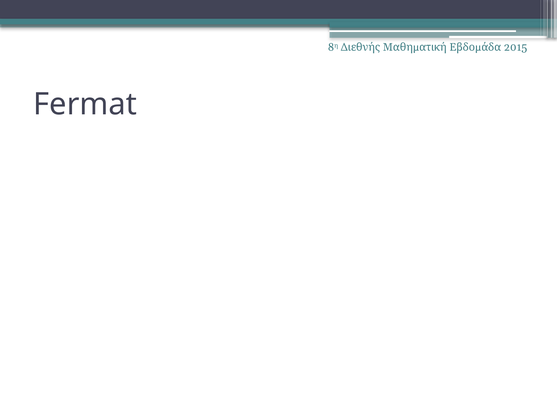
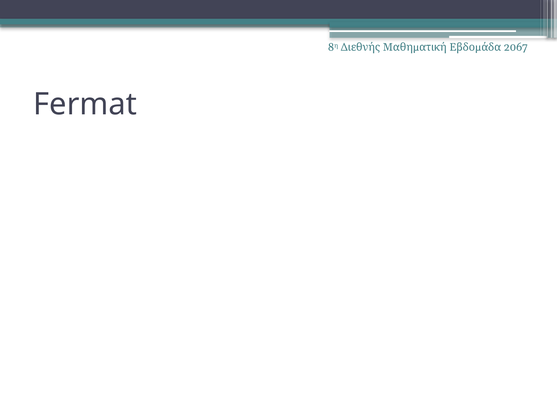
2015: 2015 -> 2067
